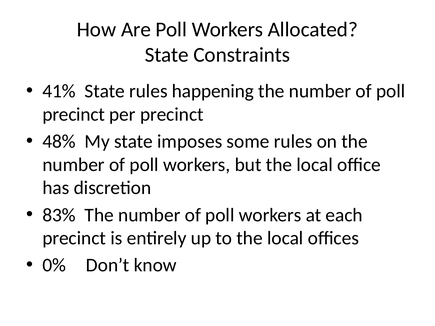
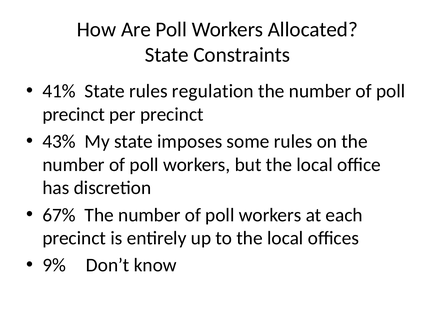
happening: happening -> regulation
48%: 48% -> 43%
83%: 83% -> 67%
0%: 0% -> 9%
